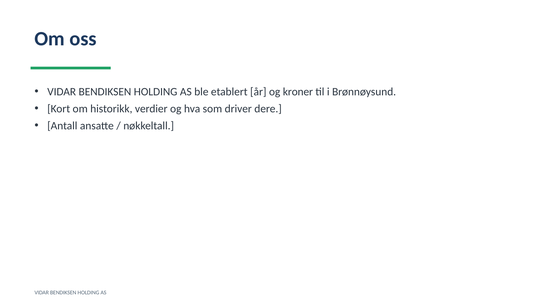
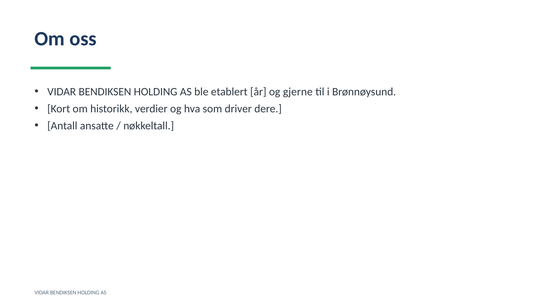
kroner: kroner -> gjerne
